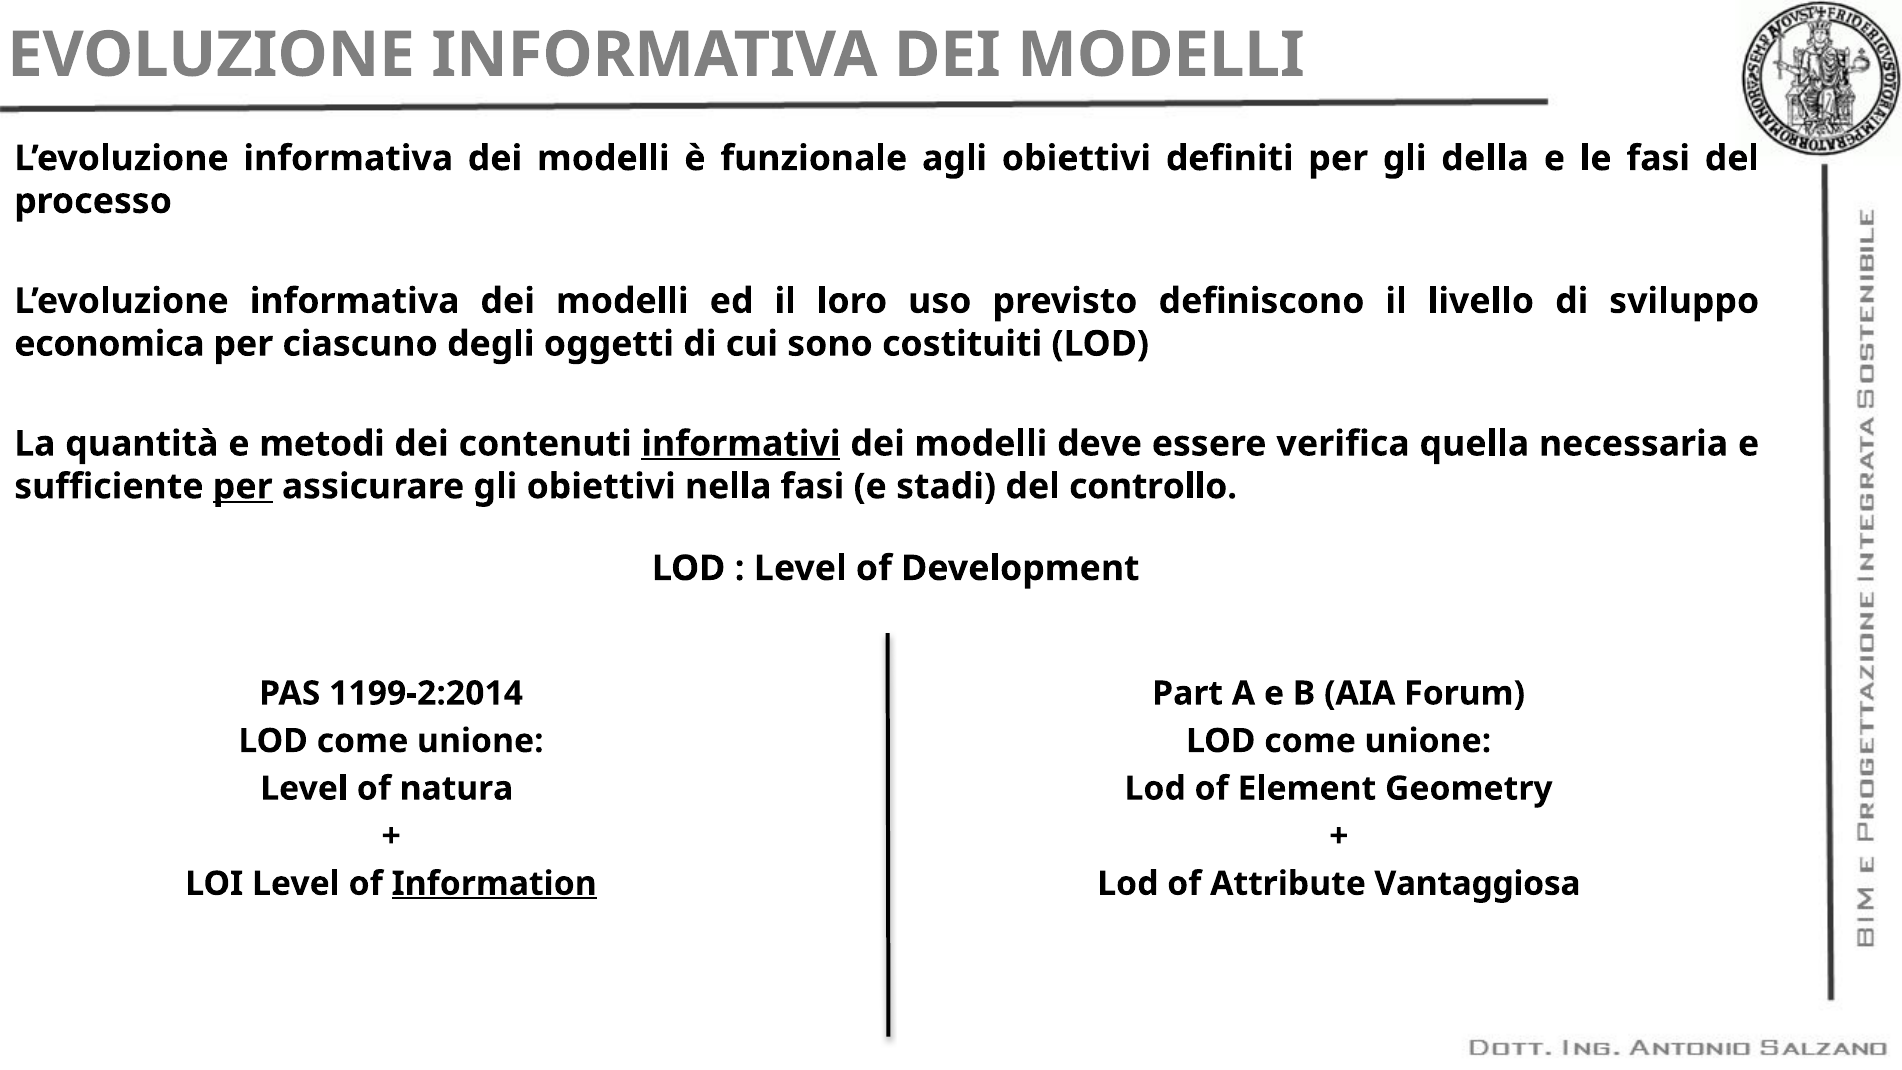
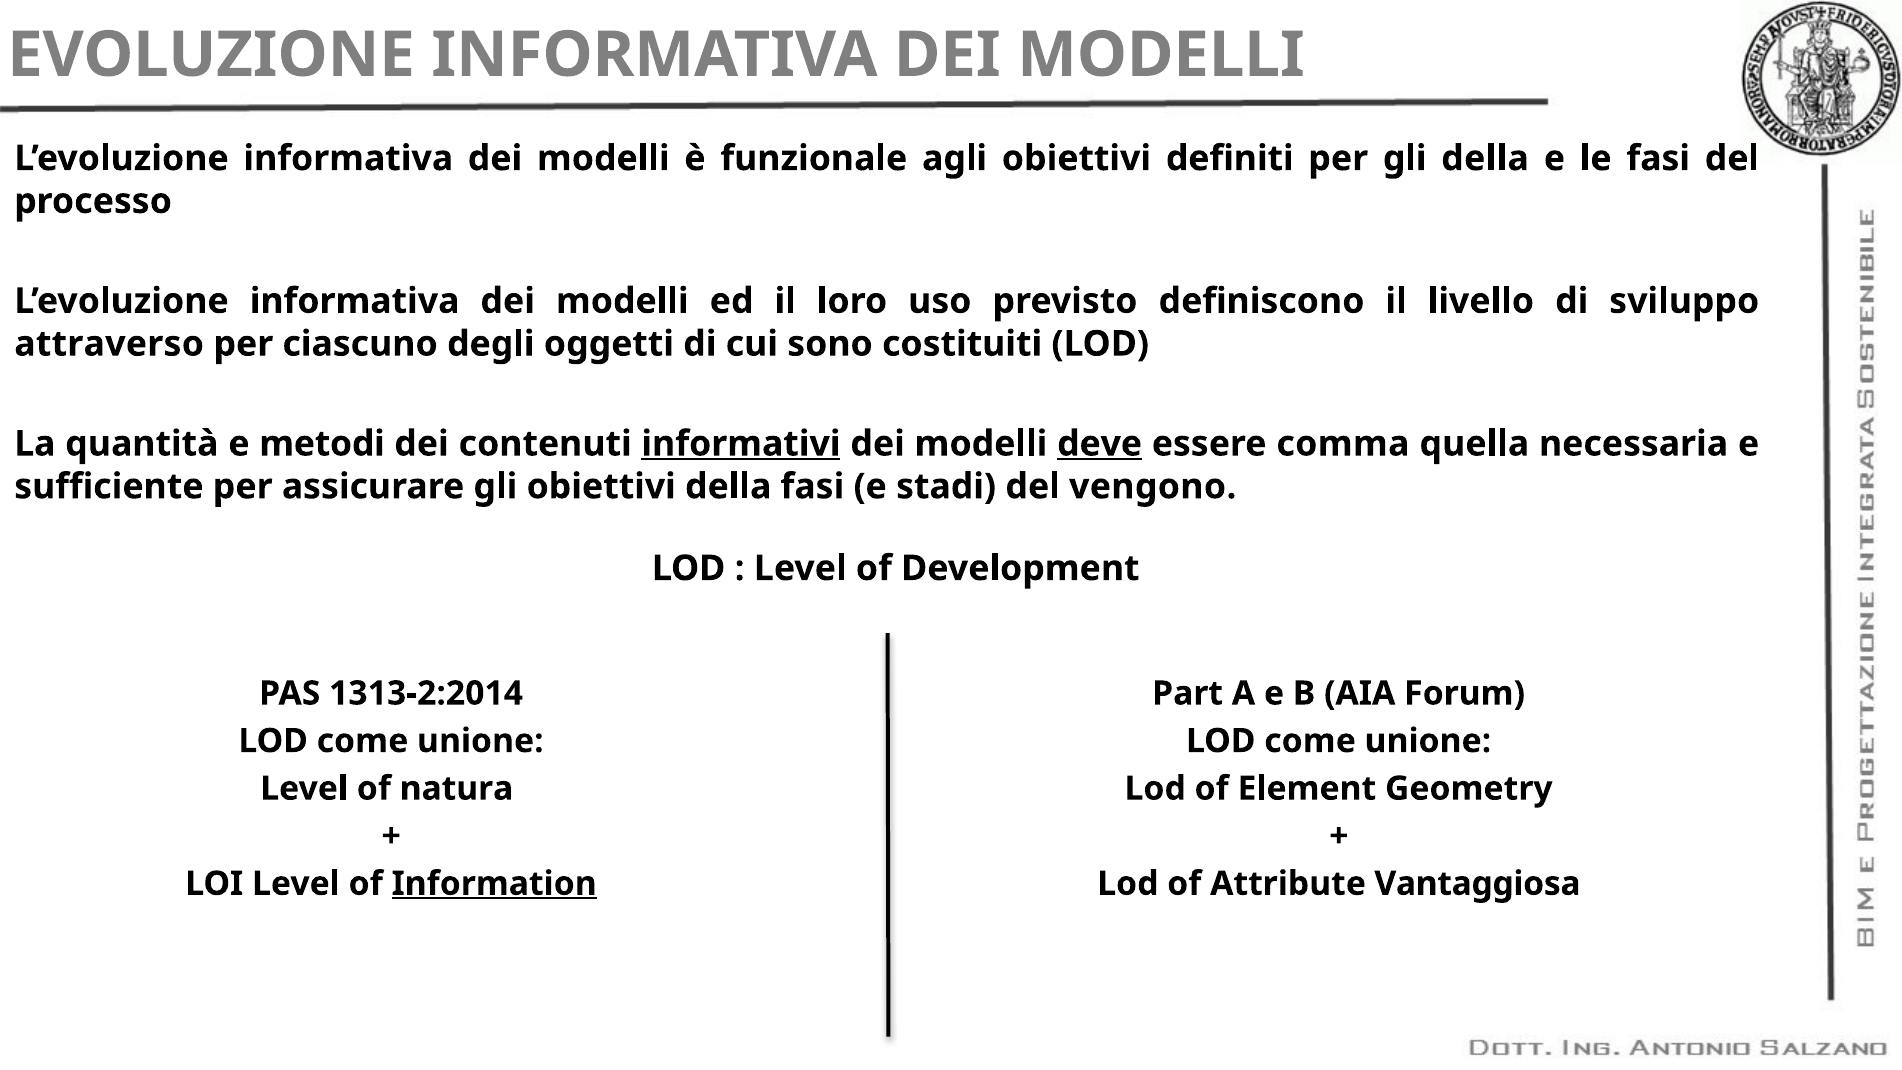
economica: economica -> attraverso
deve underline: none -> present
verifica: verifica -> comma
per at (243, 486) underline: present -> none
obiettivi nella: nella -> della
controllo: controllo -> vengono
1199-2:2014: 1199-2:2014 -> 1313-2:2014
